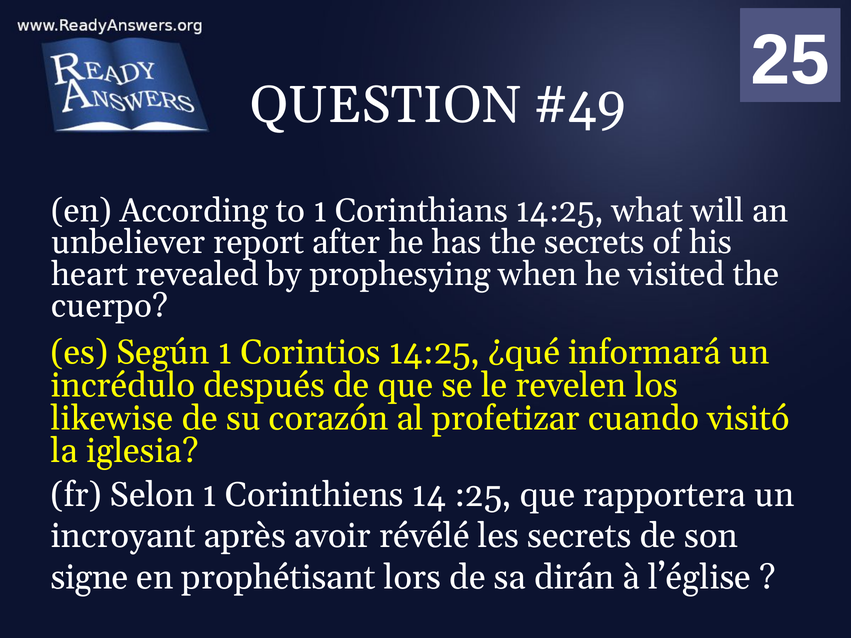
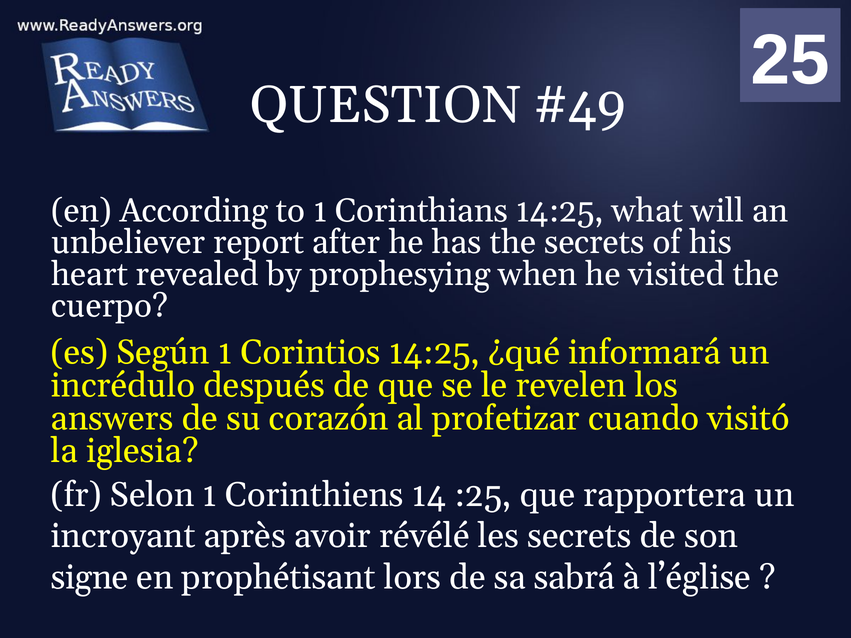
likewise: likewise -> answers
dirán: dirán -> sabrá
